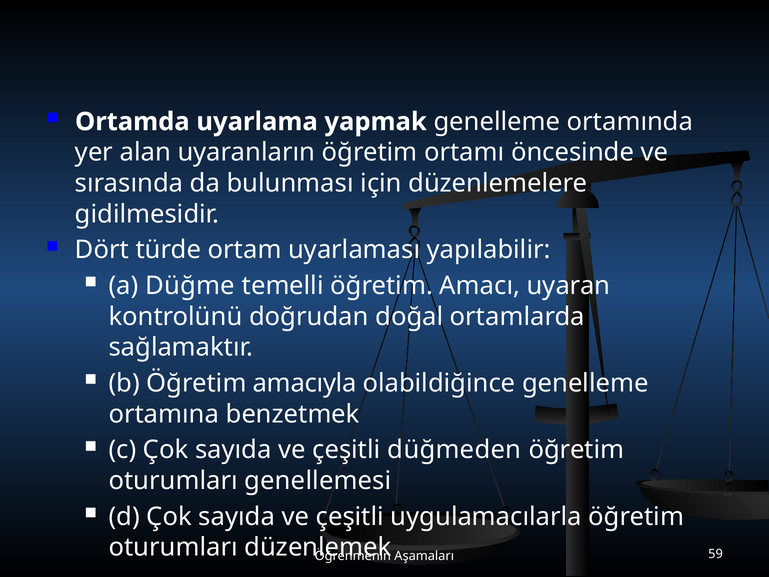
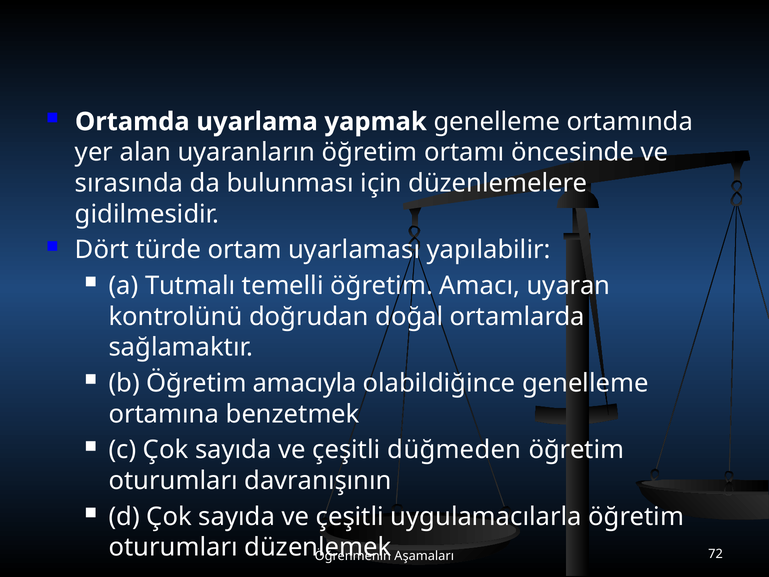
Düğme: Düğme -> Tutmalı
genellemesi: genellemesi -> davranışının
59: 59 -> 72
